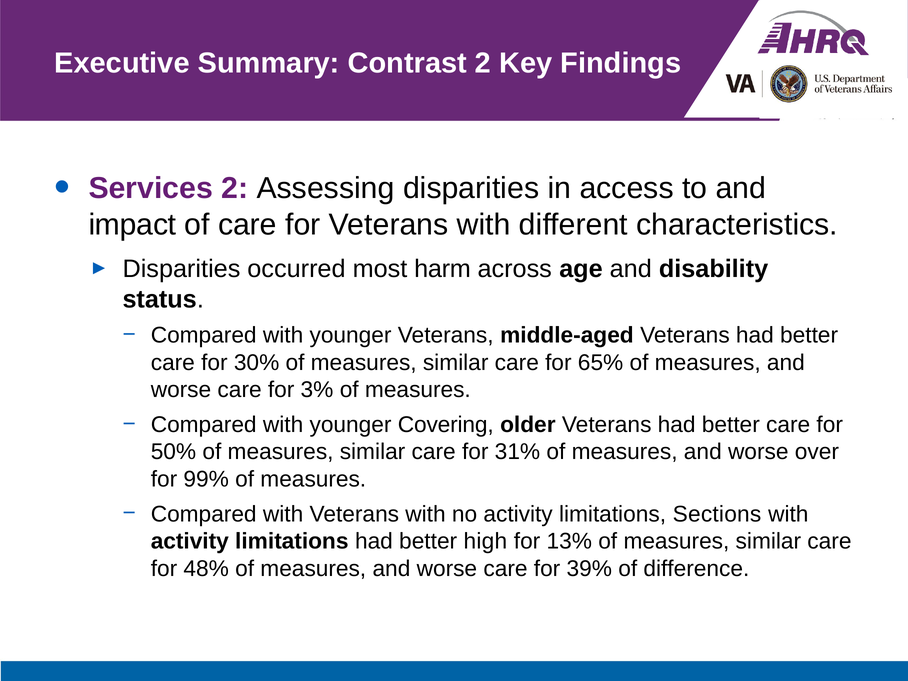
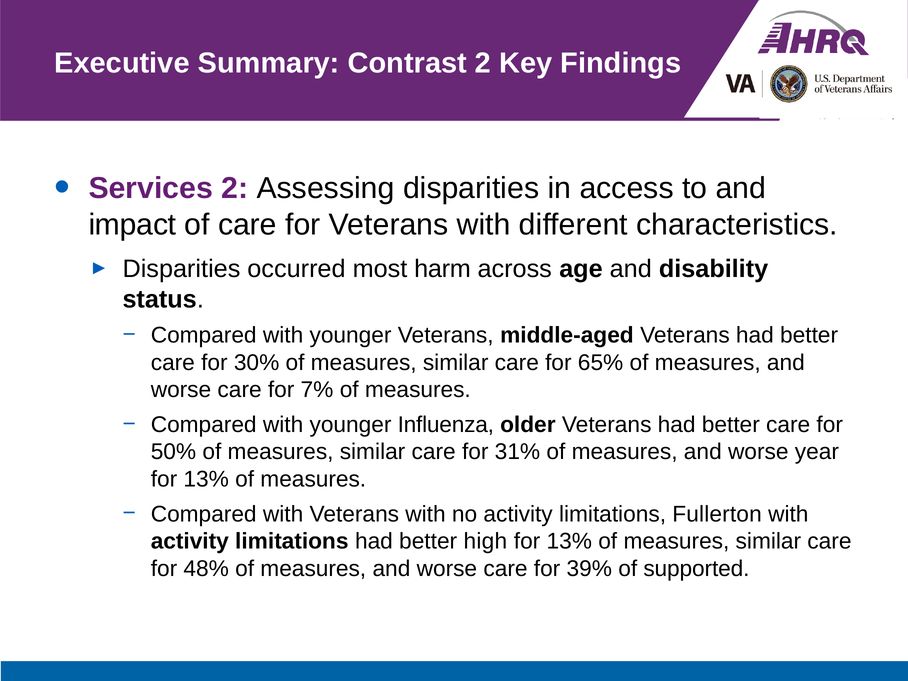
3%: 3% -> 7%
Covering: Covering -> Influenza
over: over -> year
99% at (206, 479): 99% -> 13%
Sections: Sections -> Fullerton
difference: difference -> supported
